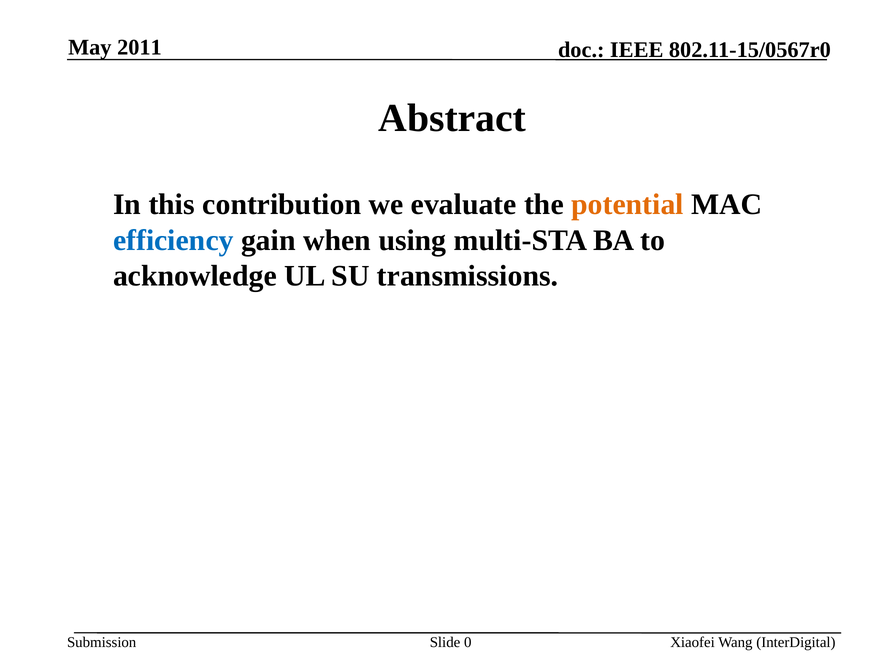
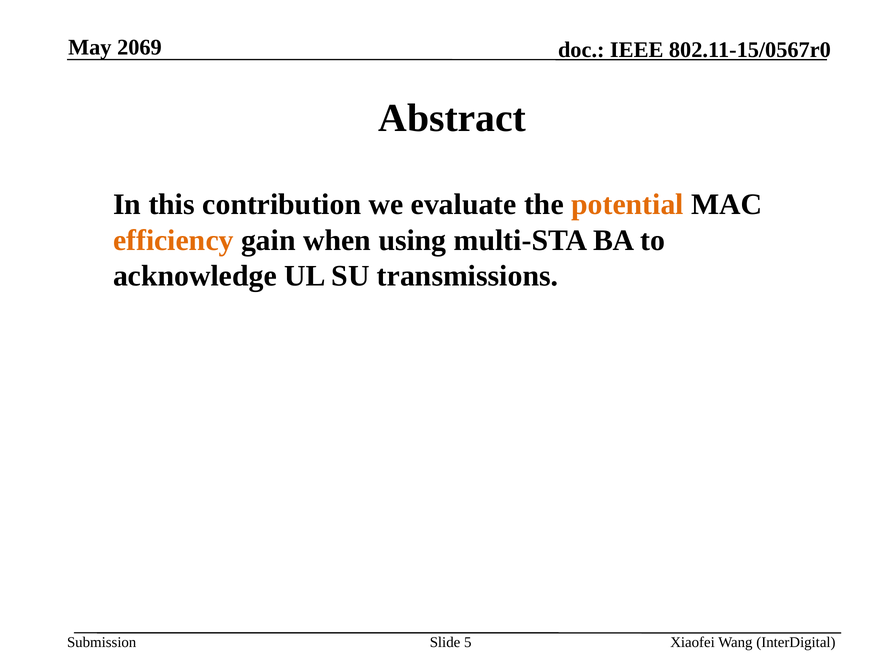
2011: 2011 -> 2069
efficiency colour: blue -> orange
0: 0 -> 5
